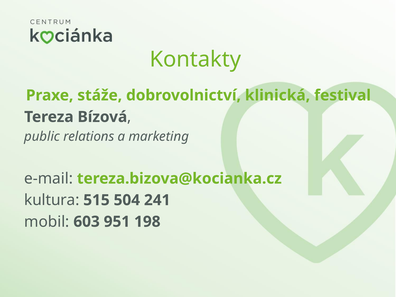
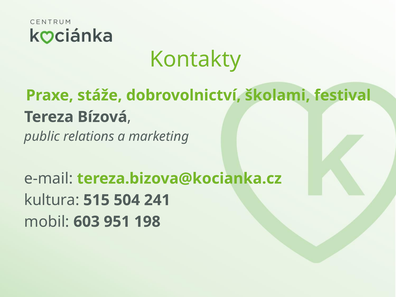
klinická: klinická -> školami
